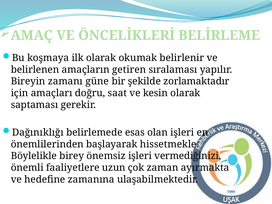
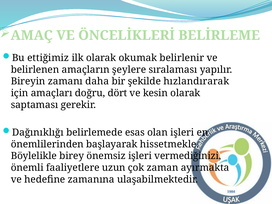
koşmaya: koşmaya -> ettiğimiz
getiren: getiren -> şeylere
güne: güne -> daha
zorlamaktadır: zorlamaktadır -> hızlandırarak
saat: saat -> dört
